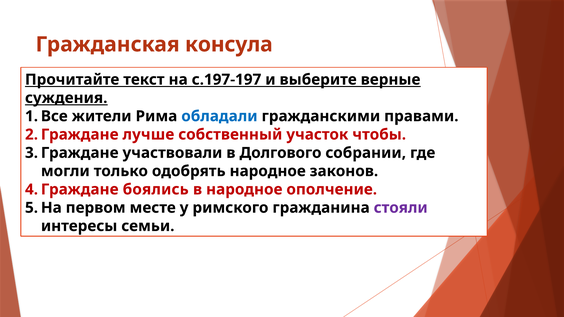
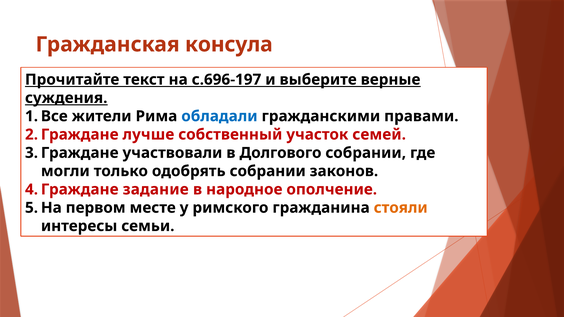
с.197-197: с.197-197 -> с.696-197
чтобы: чтобы -> семей
одобрять народное: народное -> собрании
боялись: боялись -> задание
стояли colour: purple -> orange
